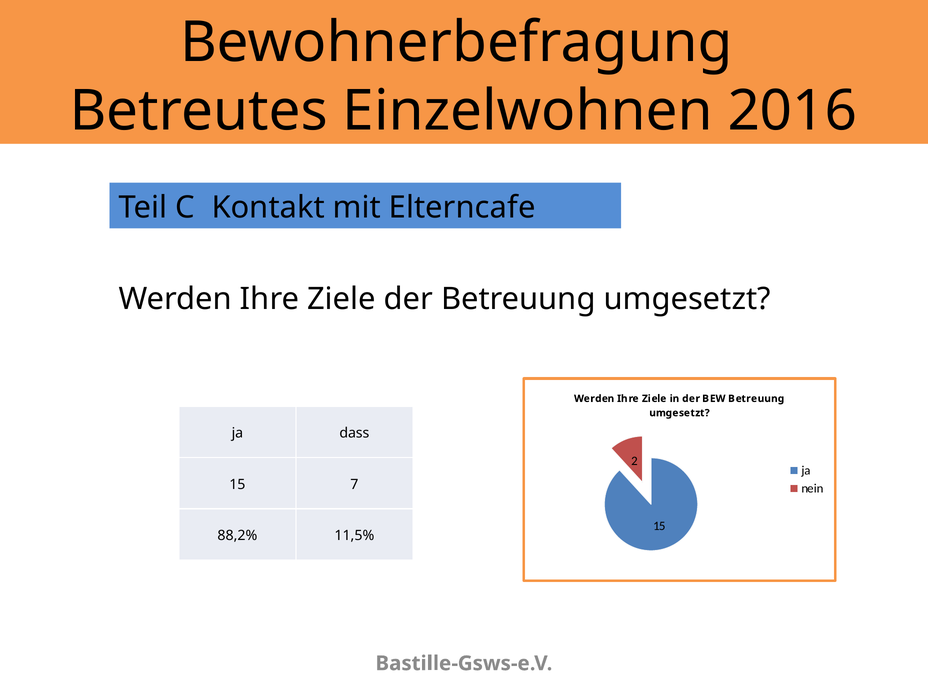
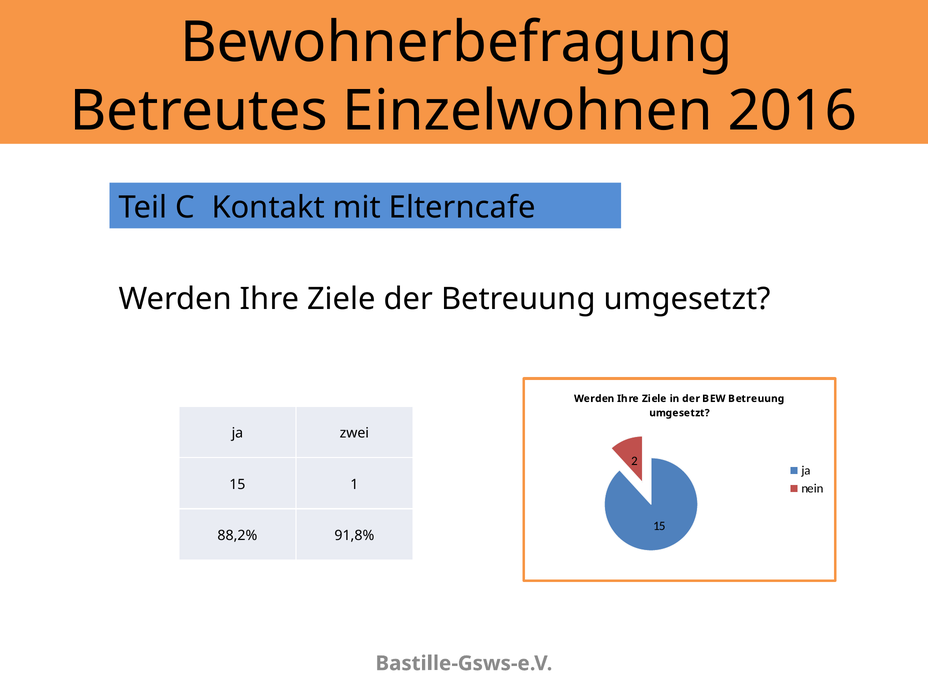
dass: dass -> zwei
7: 7 -> 1
11,5%: 11,5% -> 91,8%
